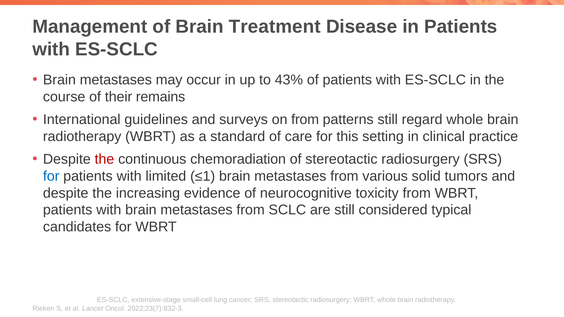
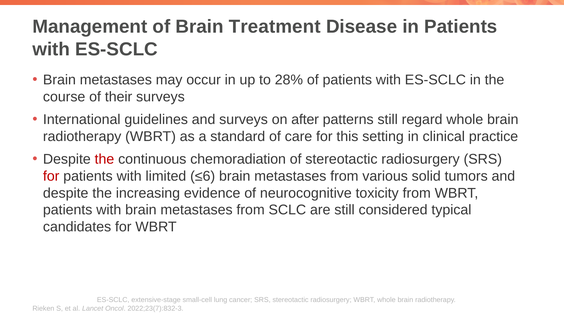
43%: 43% -> 28%
their remains: remains -> surveys
on from: from -> after
for at (51, 176) colour: blue -> red
≤1: ≤1 -> ≤6
